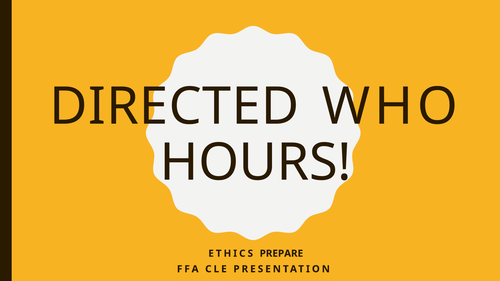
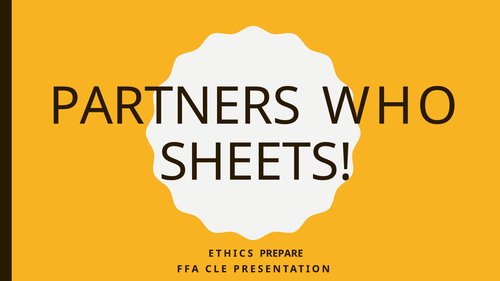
DIRECTED: DIRECTED -> PARTNERS
HOURS: HOURS -> SHEETS
